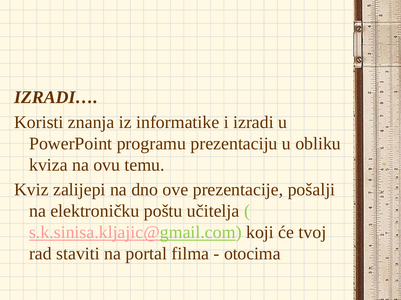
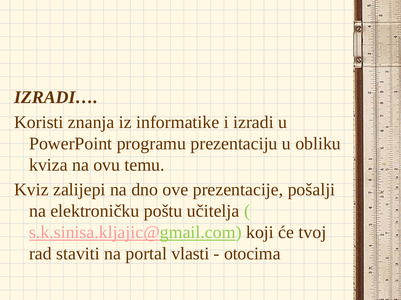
filma: filma -> vlasti
